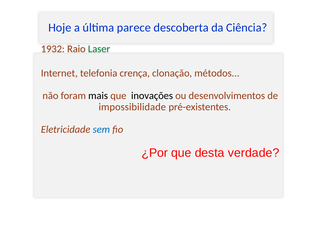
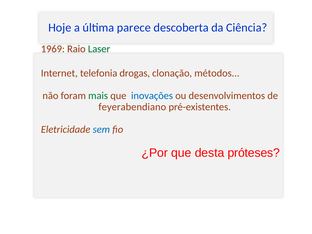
1932: 1932 -> 1969
crença: crença -> drogas
mais colour: black -> green
inovações colour: black -> blue
impossibilidade: impossibilidade -> feyerabendiano
verdade: verdade -> próteses
